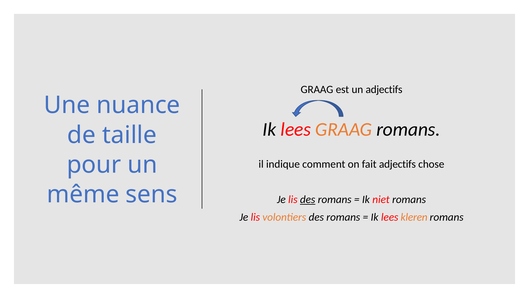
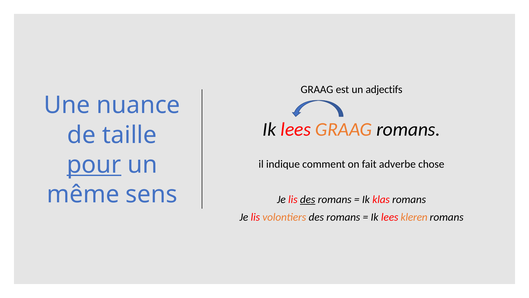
pour underline: none -> present
fait adjectifs: adjectifs -> adverbe
niet: niet -> klas
